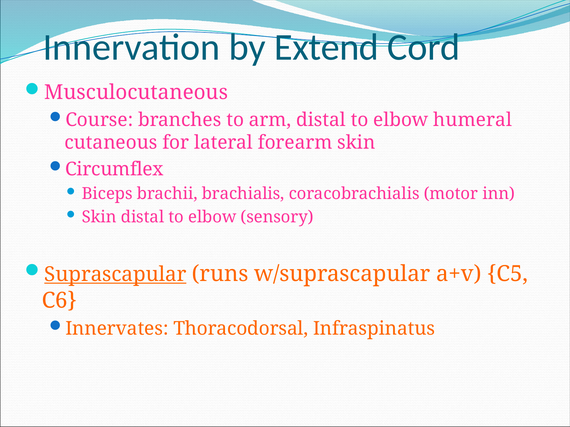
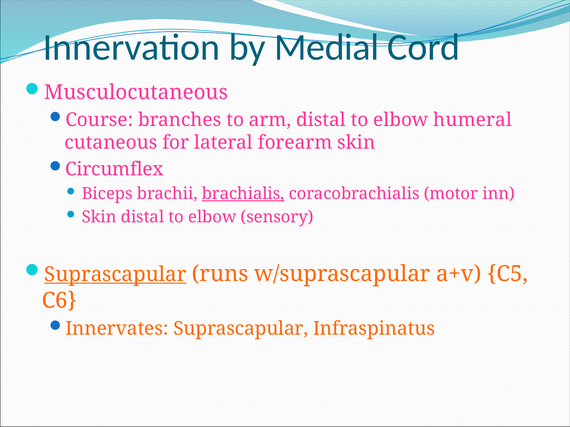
Extend: Extend -> Medial
brachialis underline: none -> present
Innervates Thoracodorsal: Thoracodorsal -> Suprascapular
